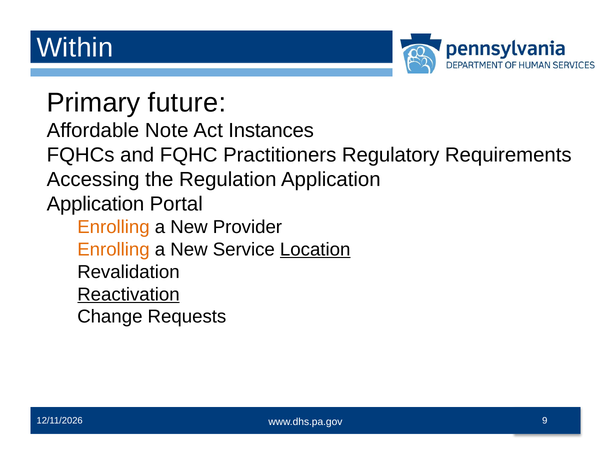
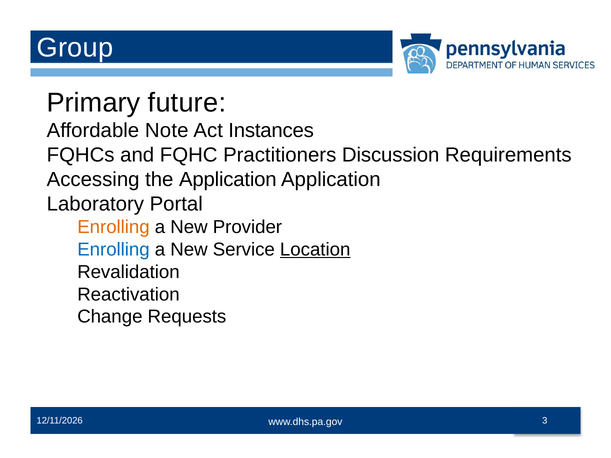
Within: Within -> Group
Regulatory: Regulatory -> Discussion
the Regulation: Regulation -> Application
Application at (95, 204): Application -> Laboratory
Enrolling at (114, 250) colour: orange -> blue
Reactivation underline: present -> none
9: 9 -> 3
